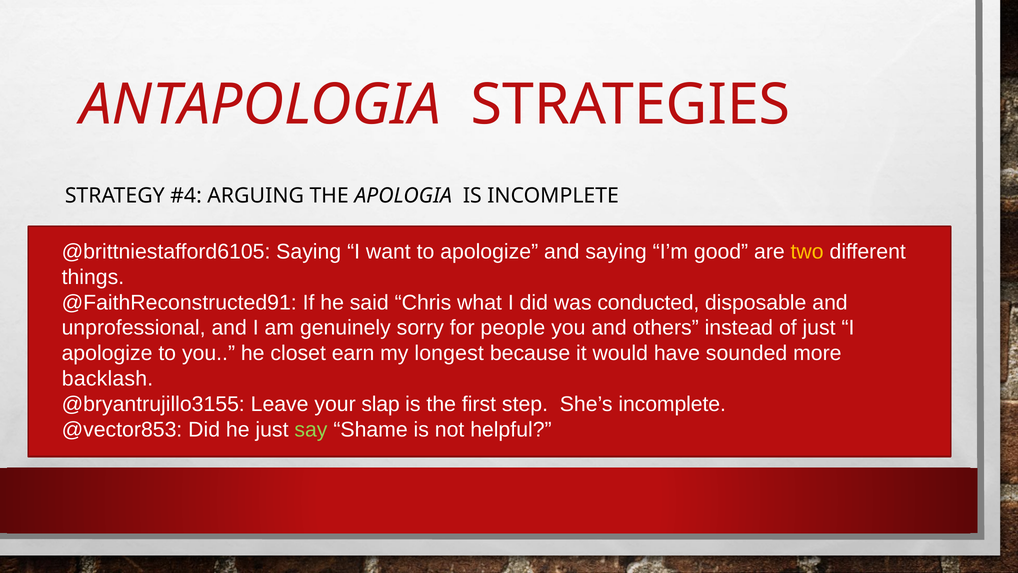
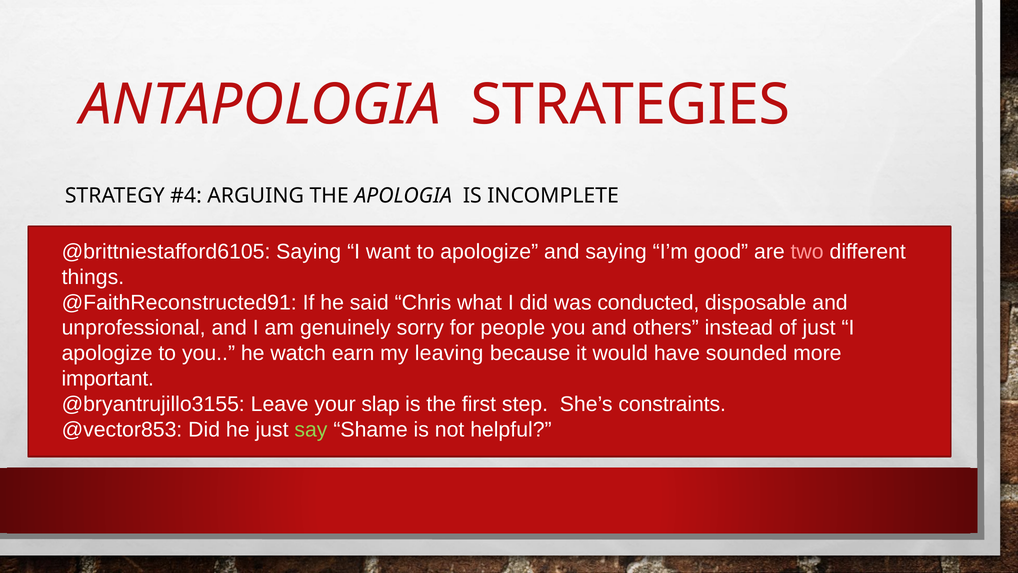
two colour: yellow -> pink
closet: closet -> watch
longest: longest -> leaving
backlash: backlash -> important
She’s incomplete: incomplete -> constraints
